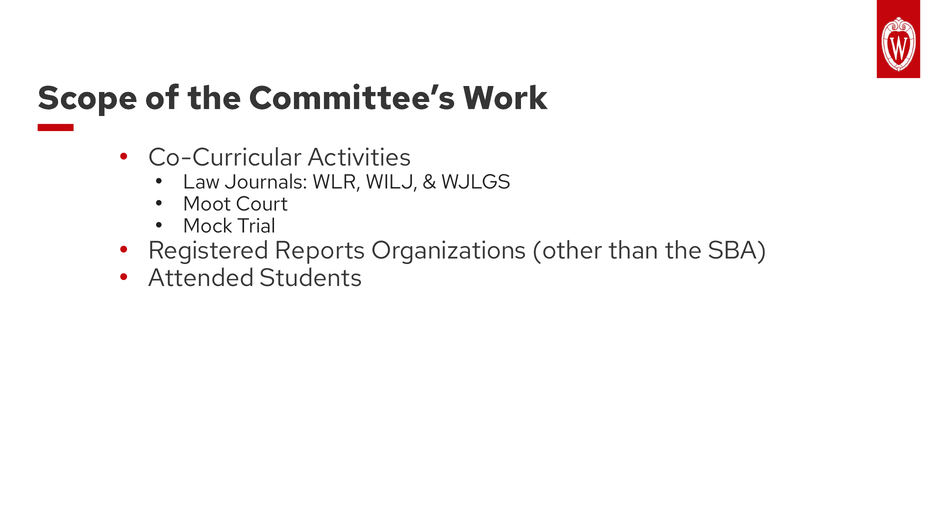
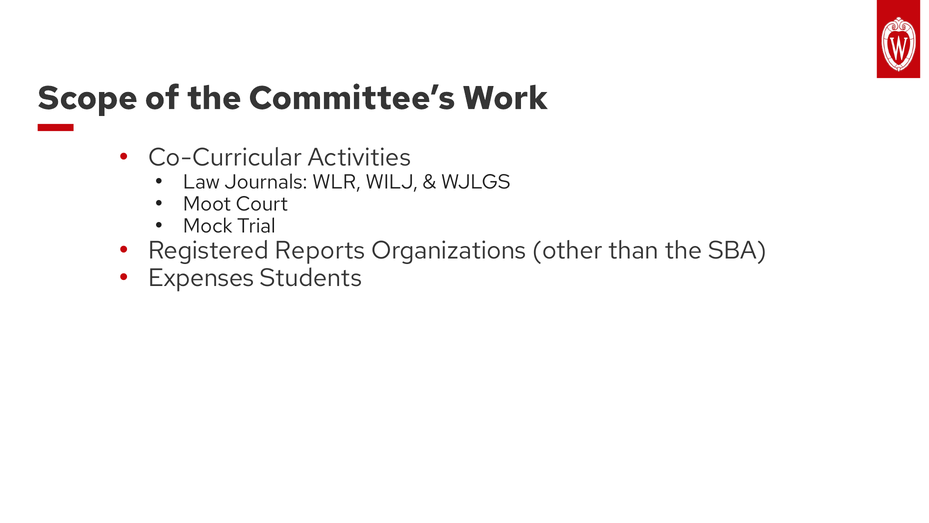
Attended: Attended -> Expenses
